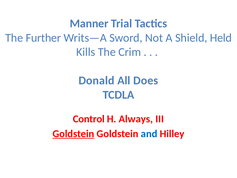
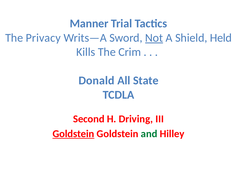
Further: Further -> Privacy
Not underline: none -> present
Does: Does -> State
Control: Control -> Second
Always: Always -> Driving
and colour: blue -> green
